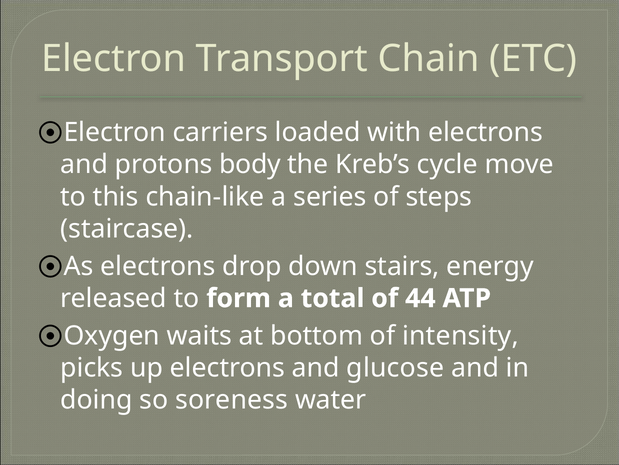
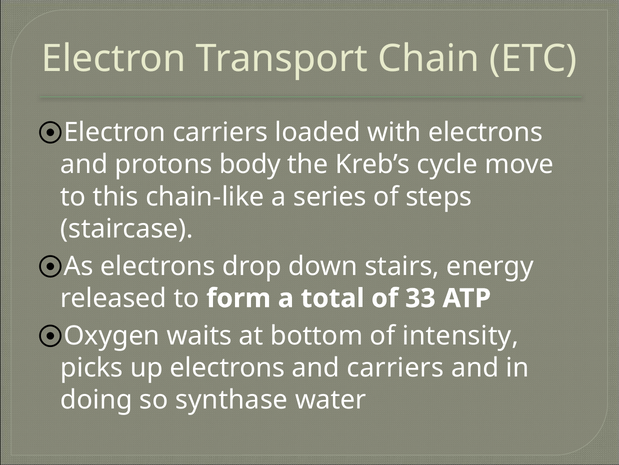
44: 44 -> 33
and glucose: glucose -> carriers
soreness: soreness -> synthase
